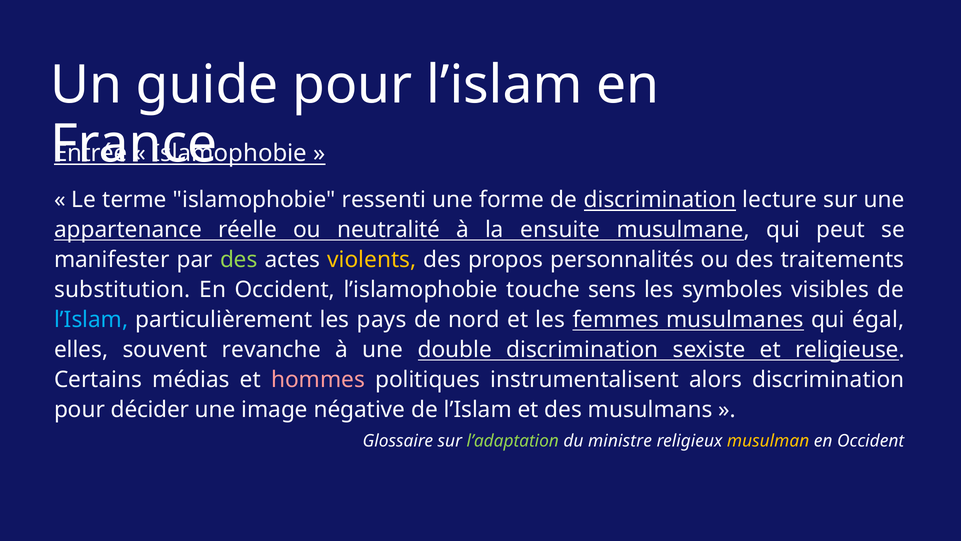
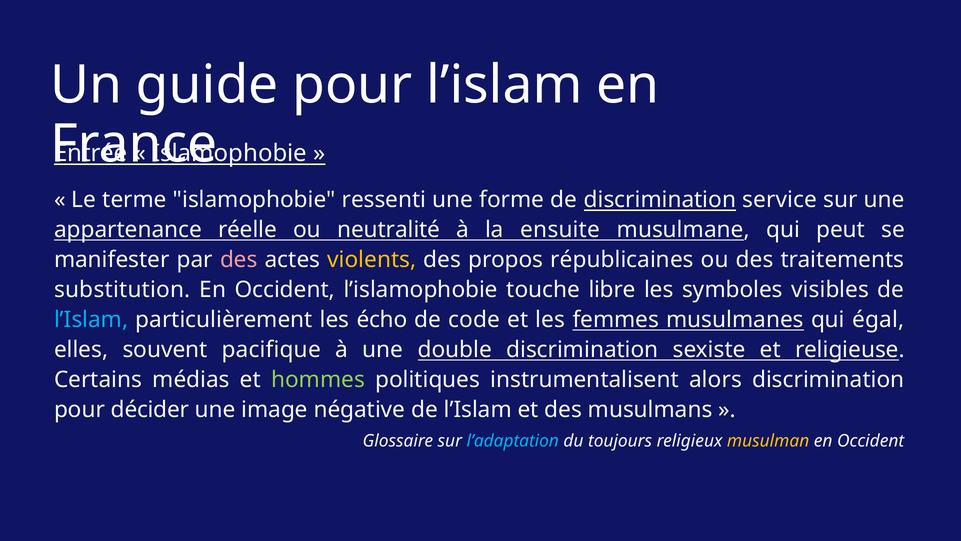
lecture: lecture -> service
des at (239, 260) colour: light green -> pink
personnalités: personnalités -> républicaines
sens: sens -> libre
pays: pays -> écho
nord: nord -> code
revanche: revanche -> pacifique
hommes colour: pink -> light green
l’adaptation colour: light green -> light blue
ministre: ministre -> toujours
